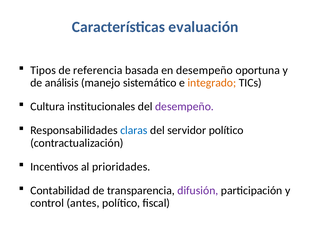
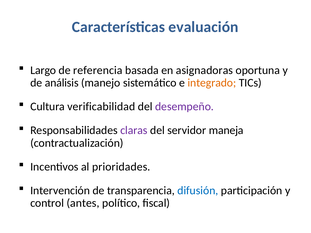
Tipos: Tipos -> Largo
en desempeño: desempeño -> asignadoras
institucionales: institucionales -> verificabilidad
claras colour: blue -> purple
servidor político: político -> maneja
Contabilidad: Contabilidad -> Intervención
difusión colour: purple -> blue
